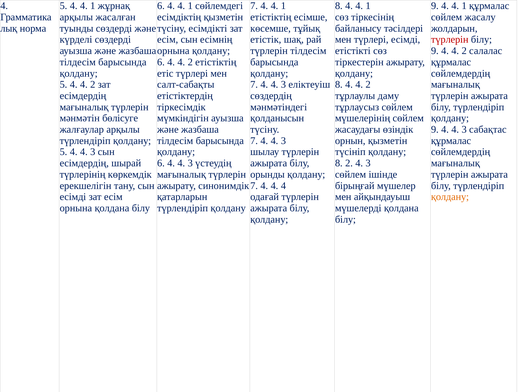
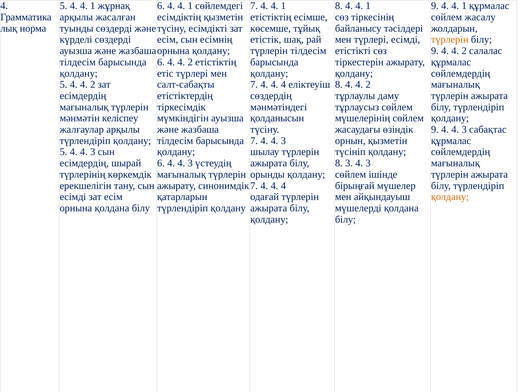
түрлерін at (450, 40) colour: red -> orange
3 at (283, 85): 3 -> 4
бөлісуге: бөлісуге -> келіспеу
8 2: 2 -> 3
